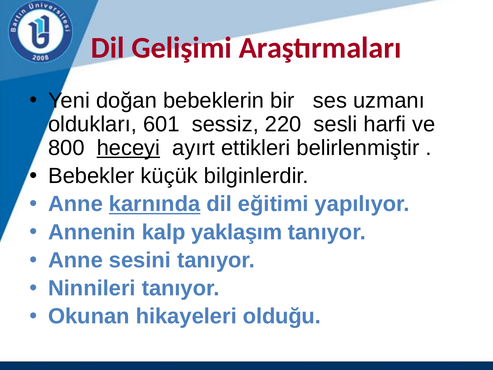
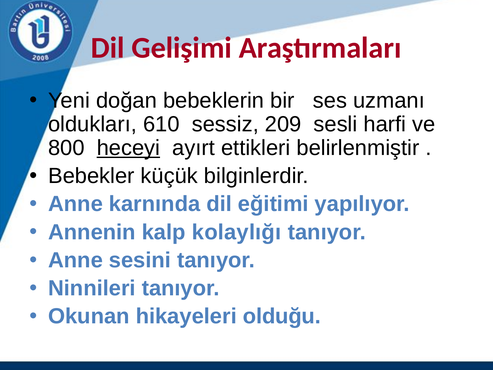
601: 601 -> 610
220: 220 -> 209
karnında underline: present -> none
yaklaşım: yaklaşım -> kolaylığı
